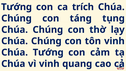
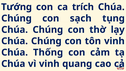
táng: táng -> sạch
Chúa Tướng: Tướng -> Thống
